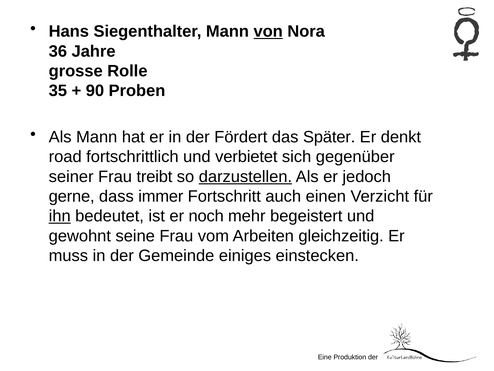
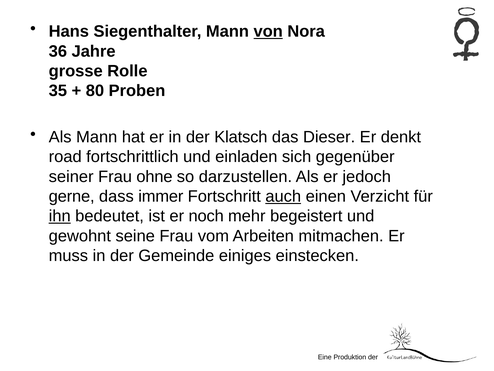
90: 90 -> 80
Fördert: Fördert -> Klatsch
Später: Später -> Dieser
verbietet: verbietet -> einladen
treibt: treibt -> ohne
darzustellen underline: present -> none
auch underline: none -> present
gleichzeitig: gleichzeitig -> mitmachen
